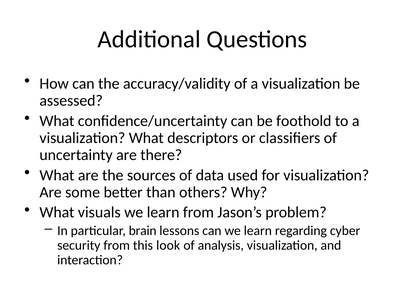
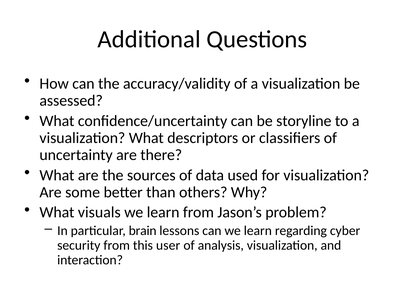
foothold: foothold -> storyline
look: look -> user
